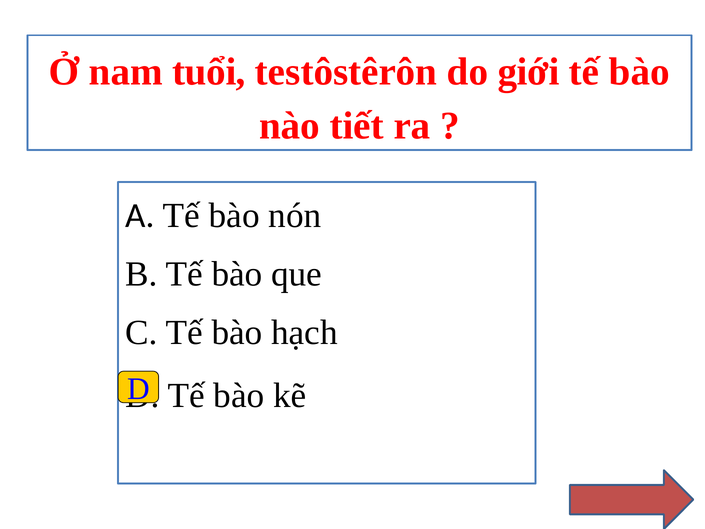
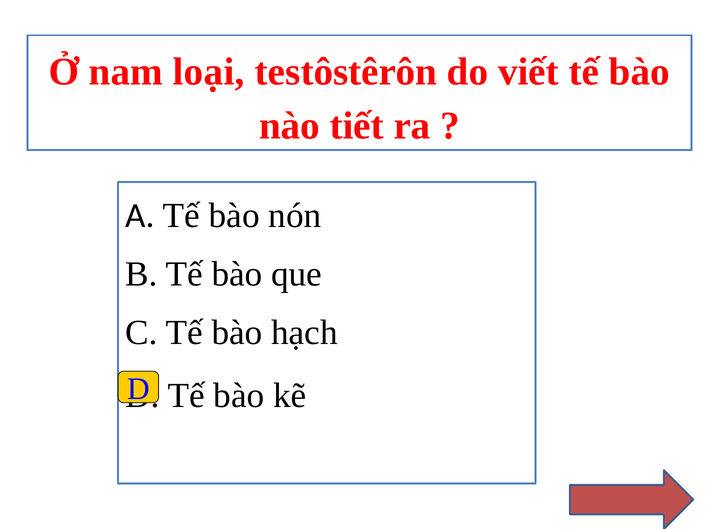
tuổi: tuổi -> loại
giới: giới -> viết
